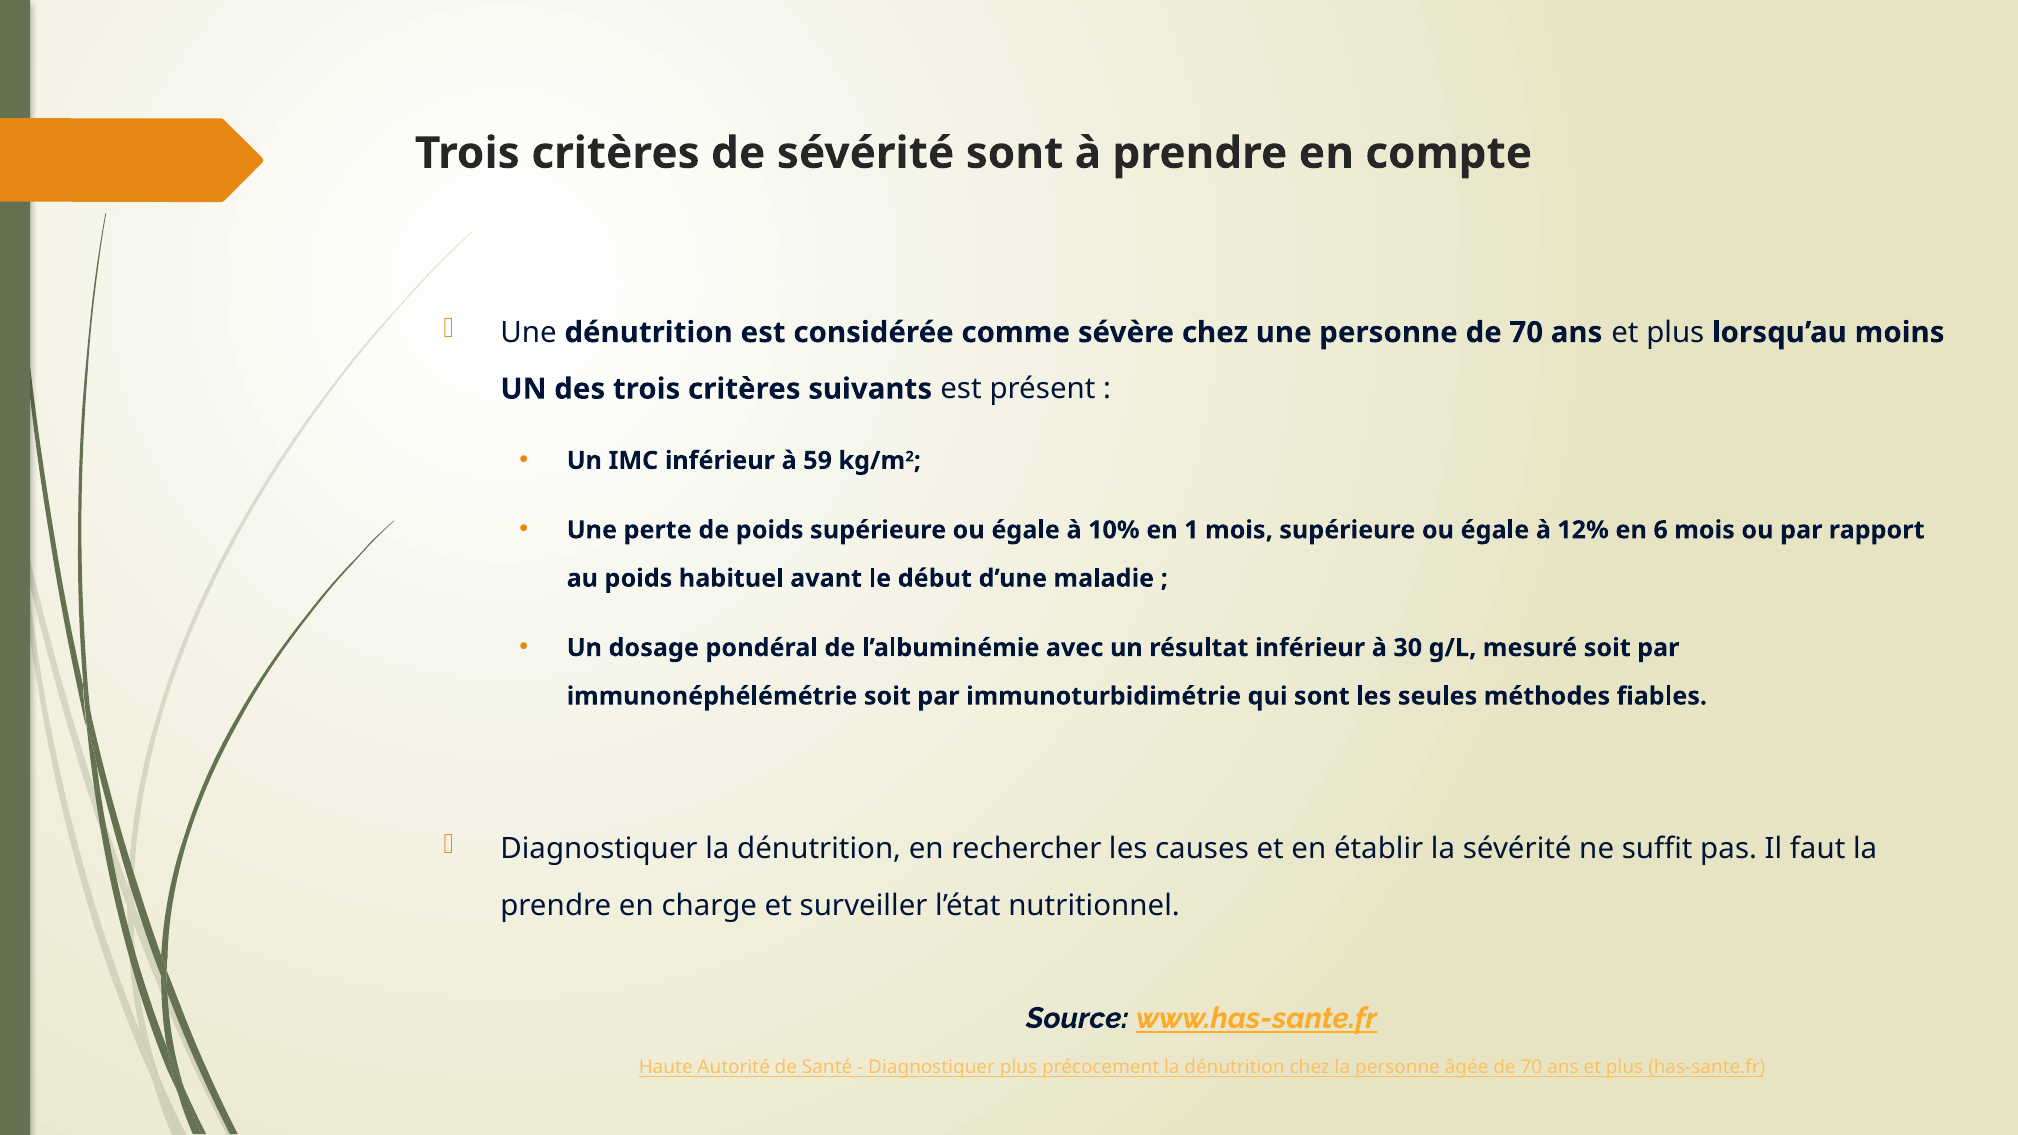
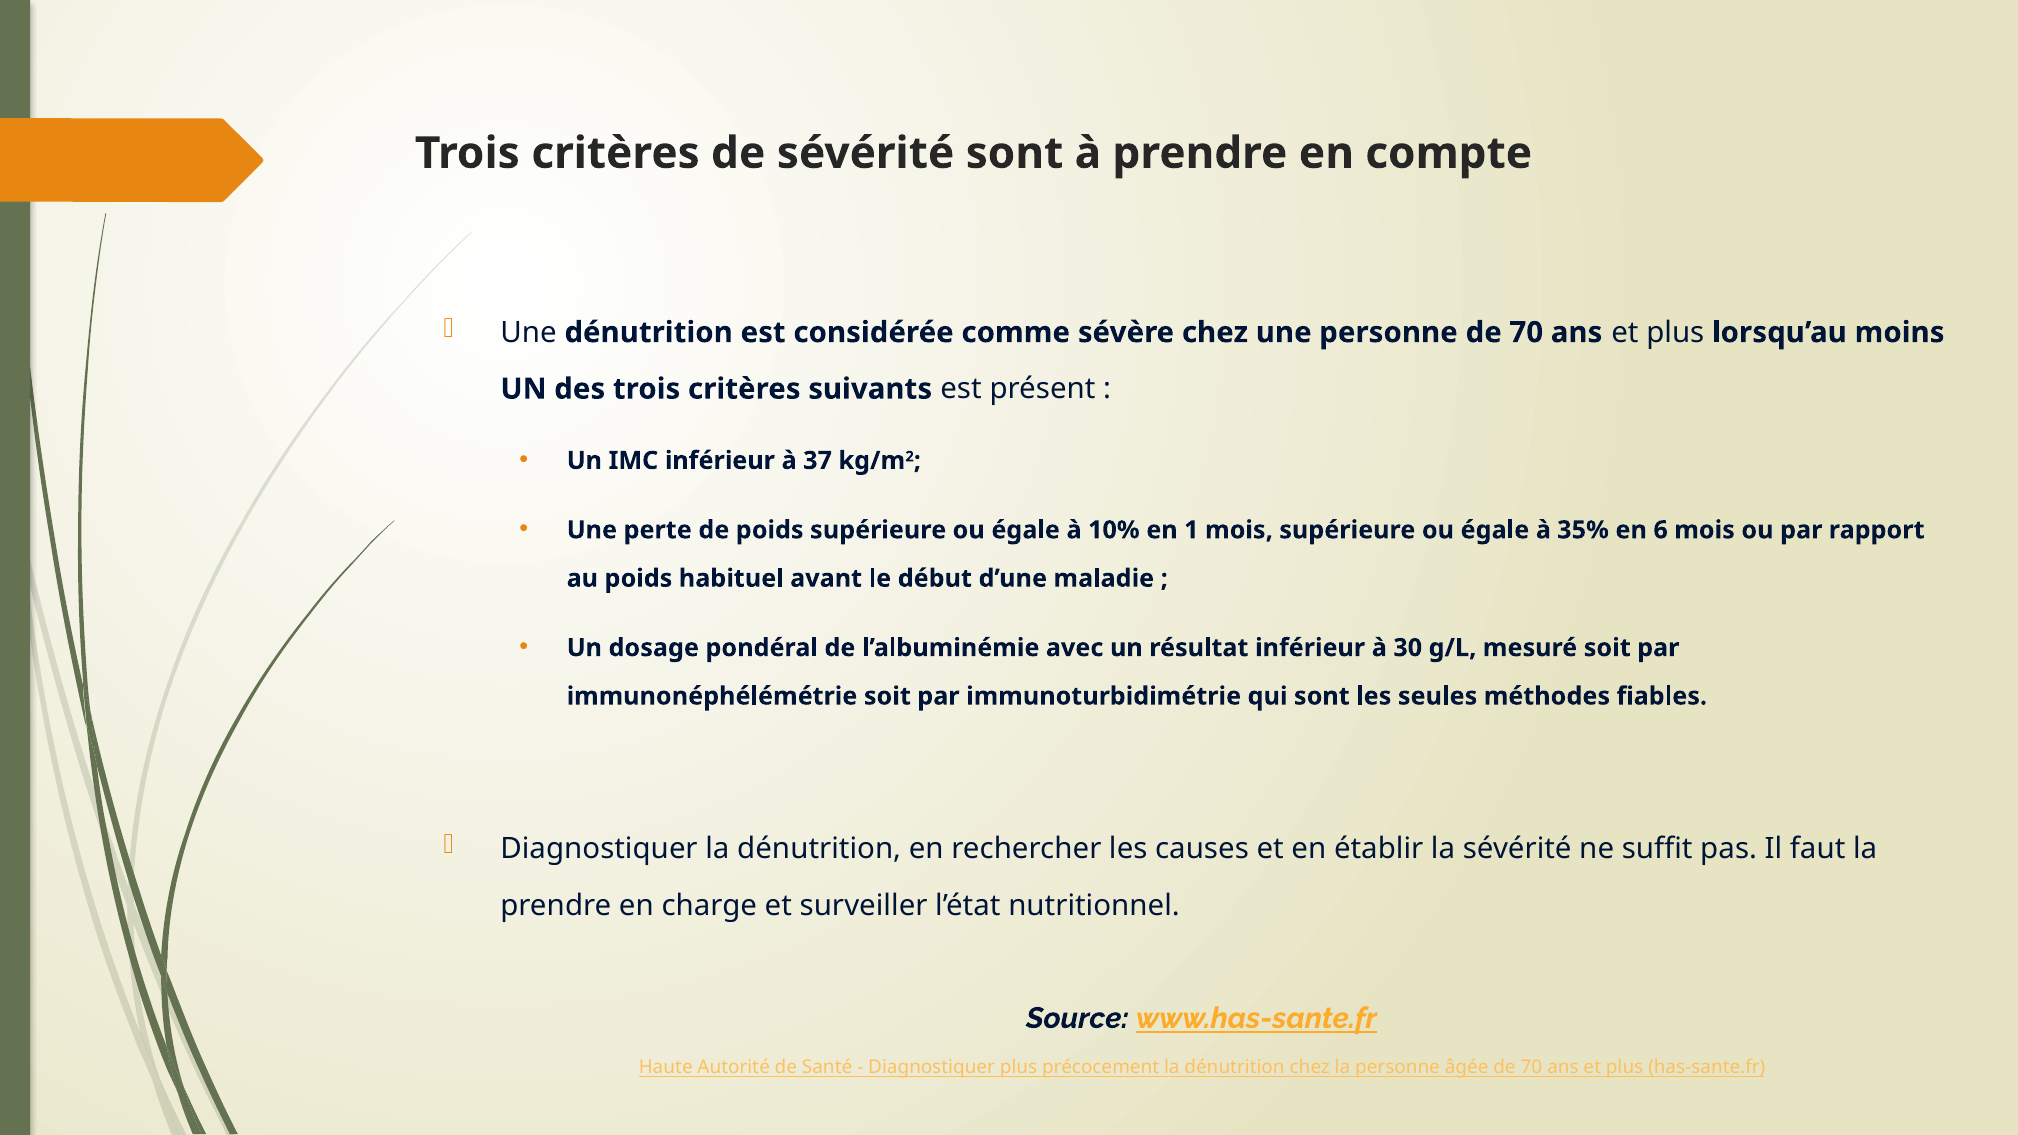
59: 59 -> 37
12%: 12% -> 35%
